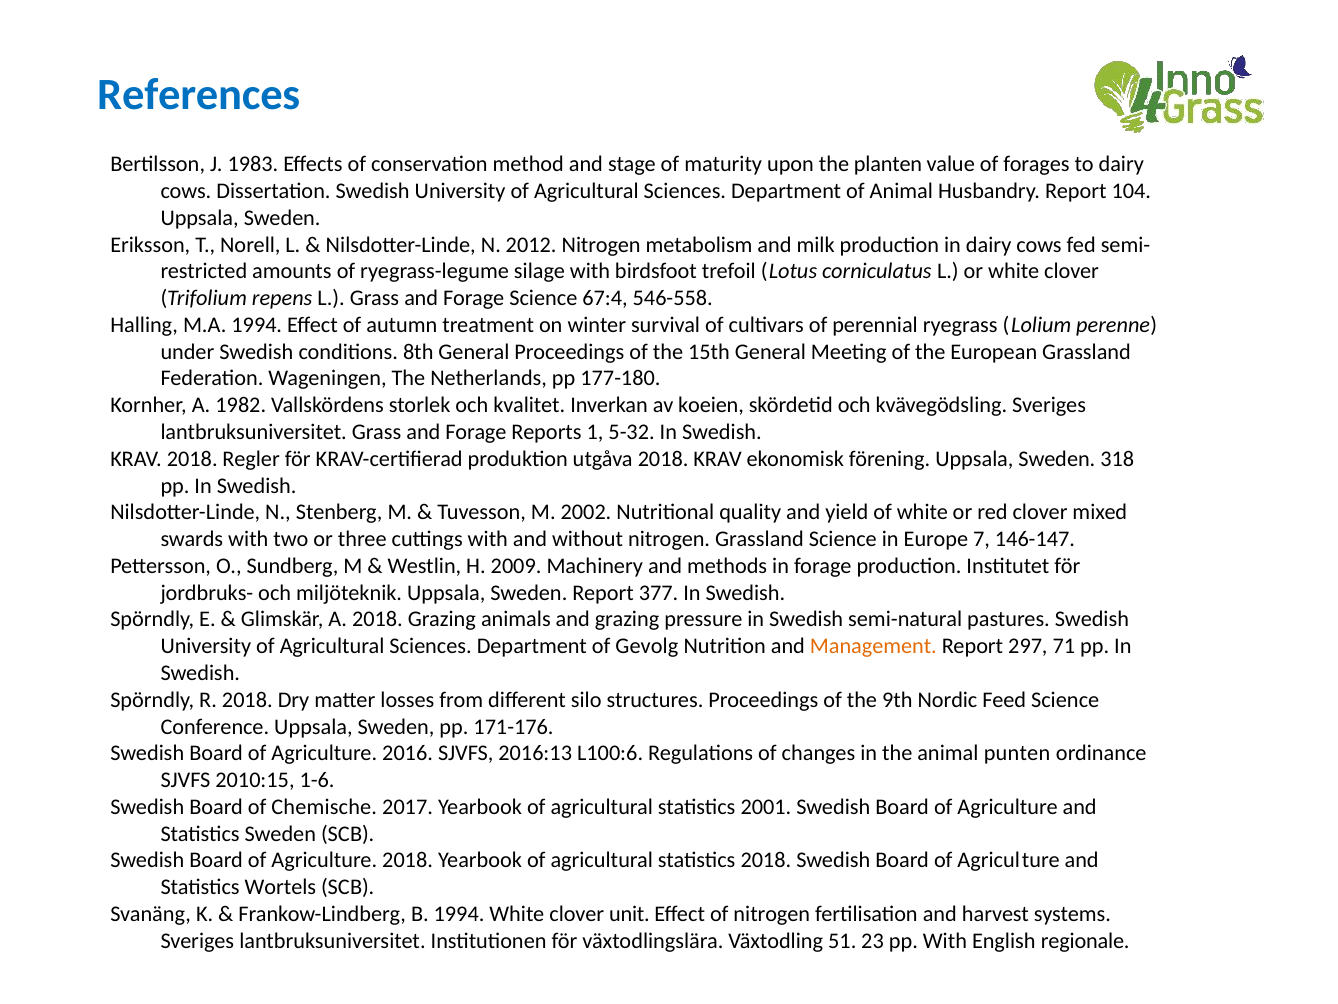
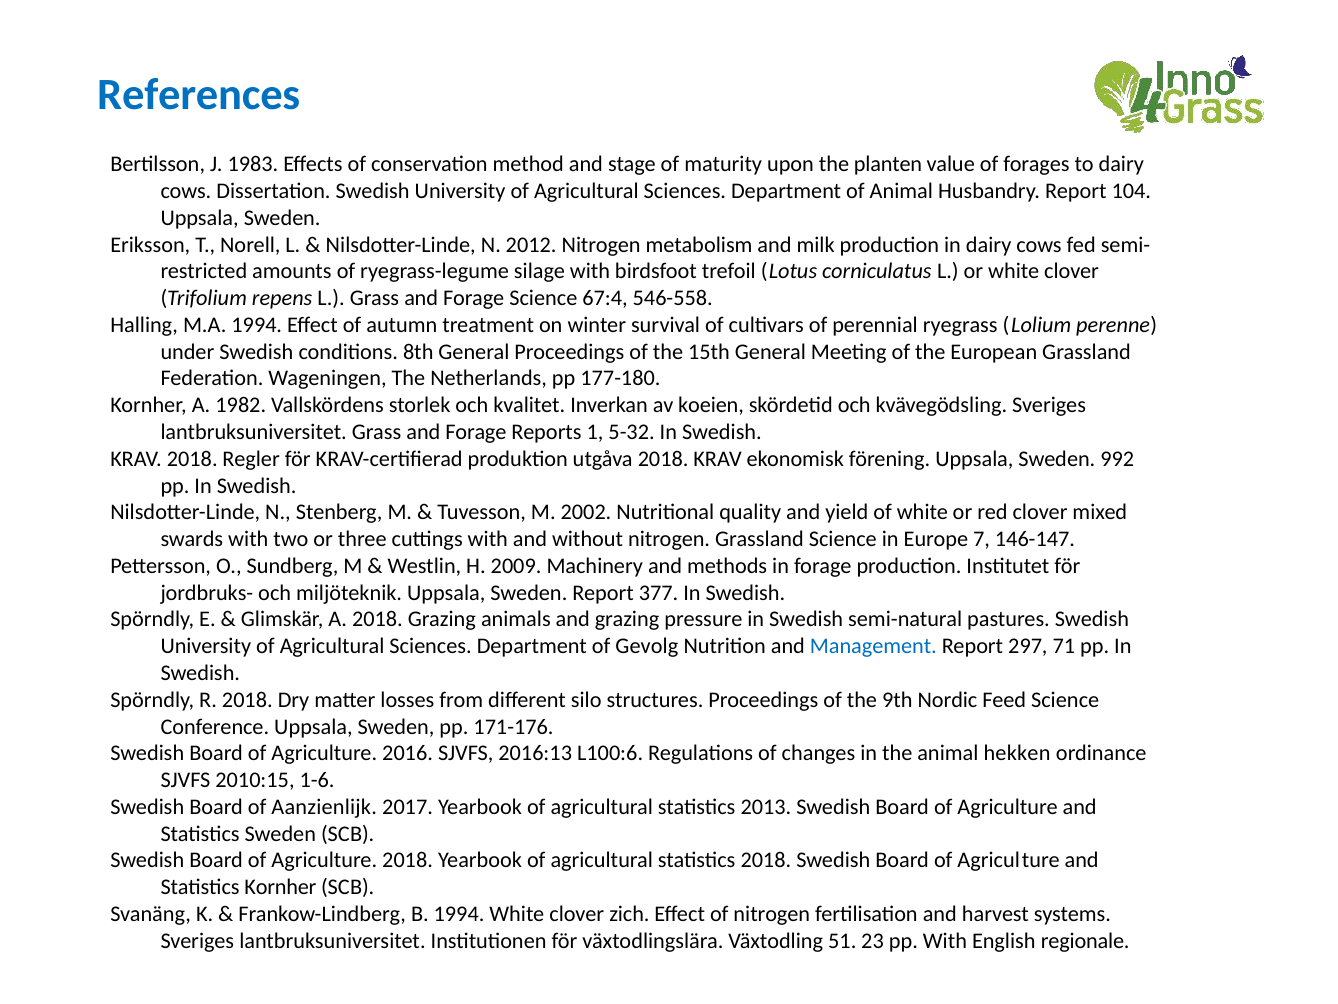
318: 318 -> 992
Management colour: orange -> blue
punten: punten -> hekken
Chemische: Chemische -> Aanzienlijk
2001: 2001 -> 2013
Statistics Wortels: Wortels -> Kornher
unit: unit -> zich
